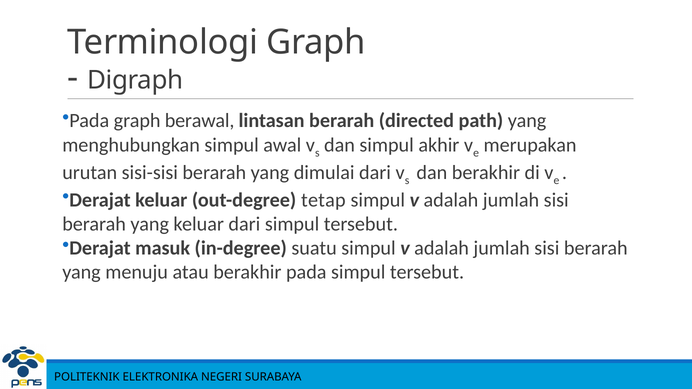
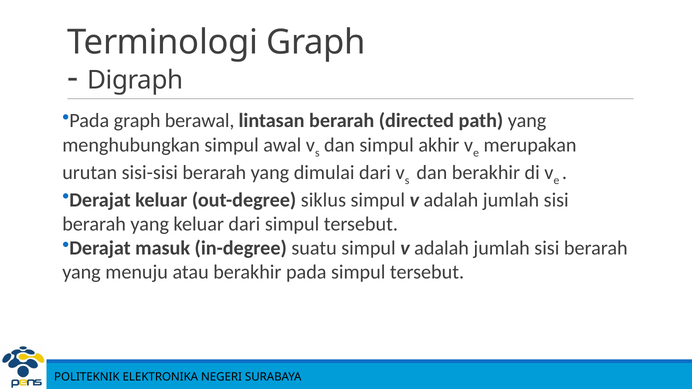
tetap: tetap -> siklus
